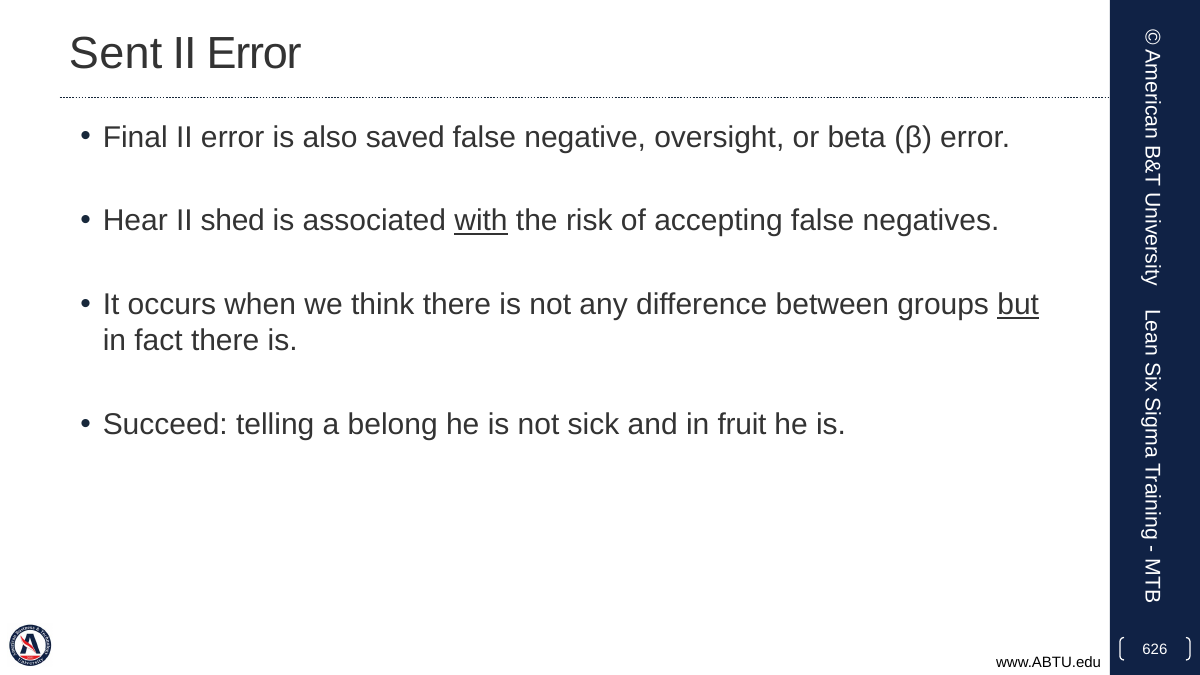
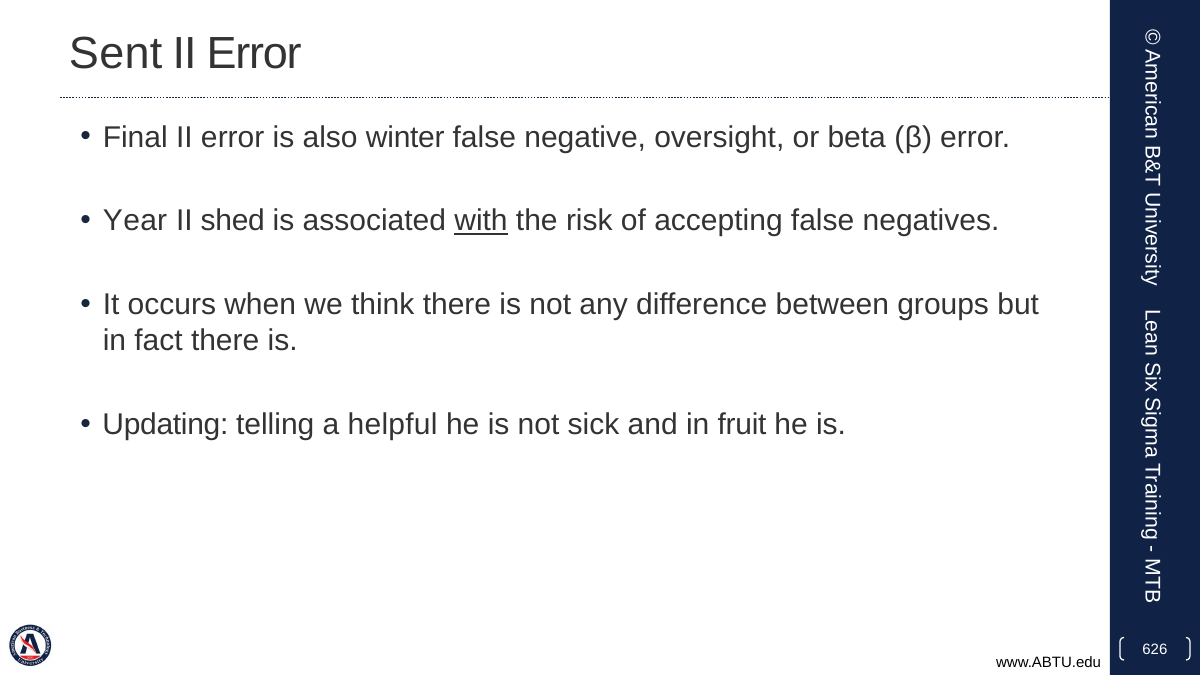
saved: saved -> winter
Hear: Hear -> Year
but underline: present -> none
Succeed: Succeed -> Updating
belong: belong -> helpful
